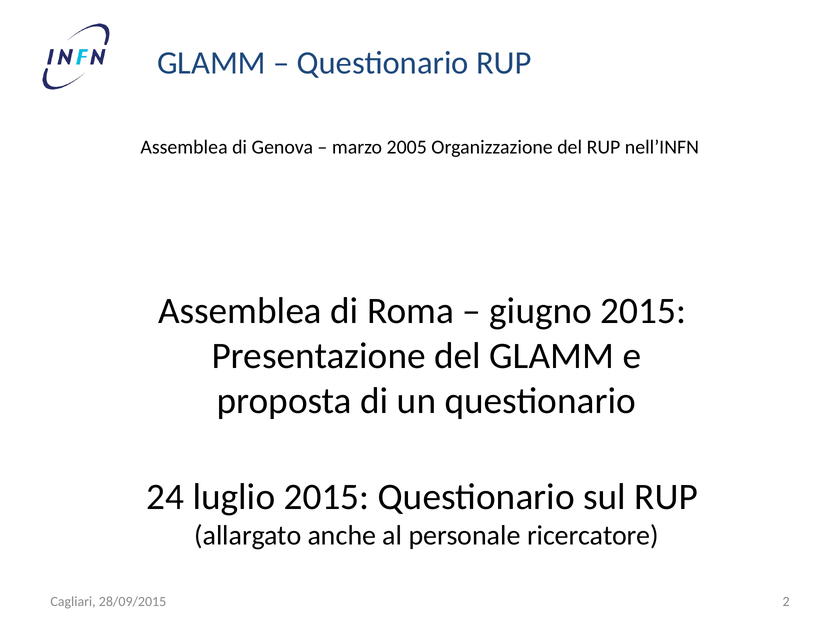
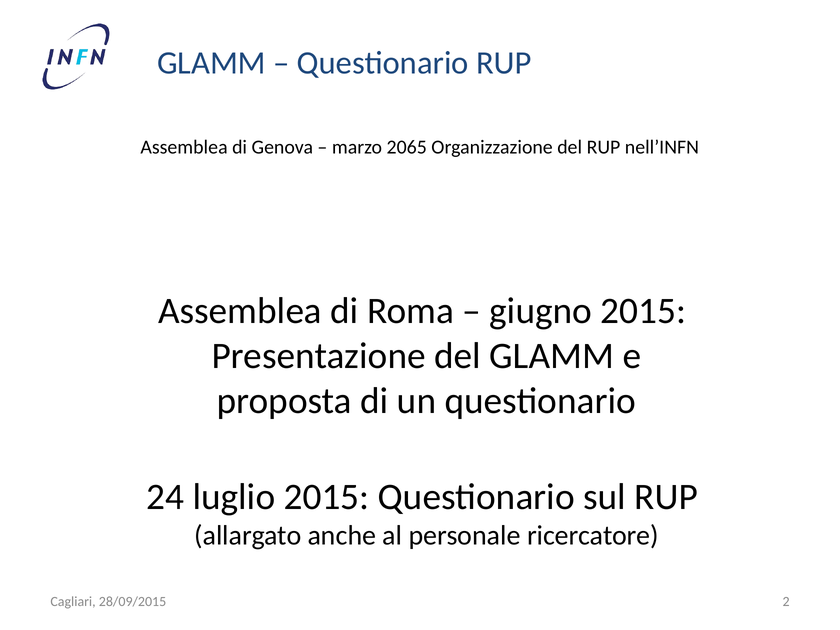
2005: 2005 -> 2065
